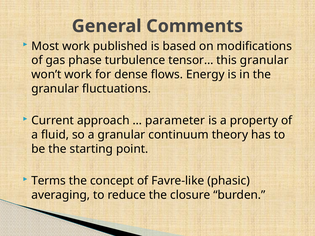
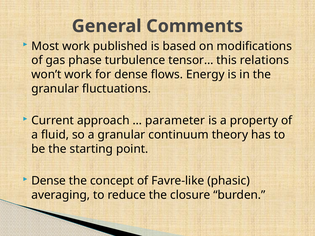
this granular: granular -> relations
Terms at (49, 181): Terms -> Dense
